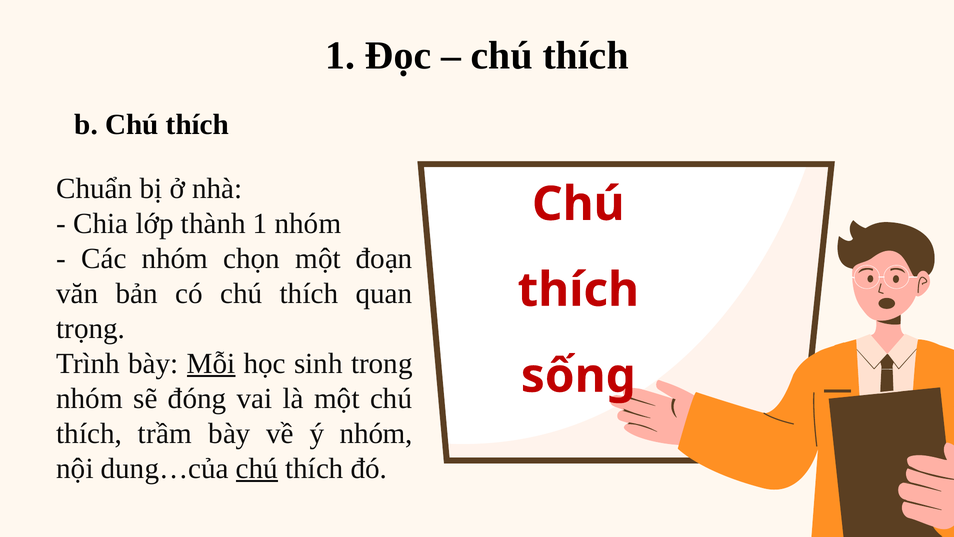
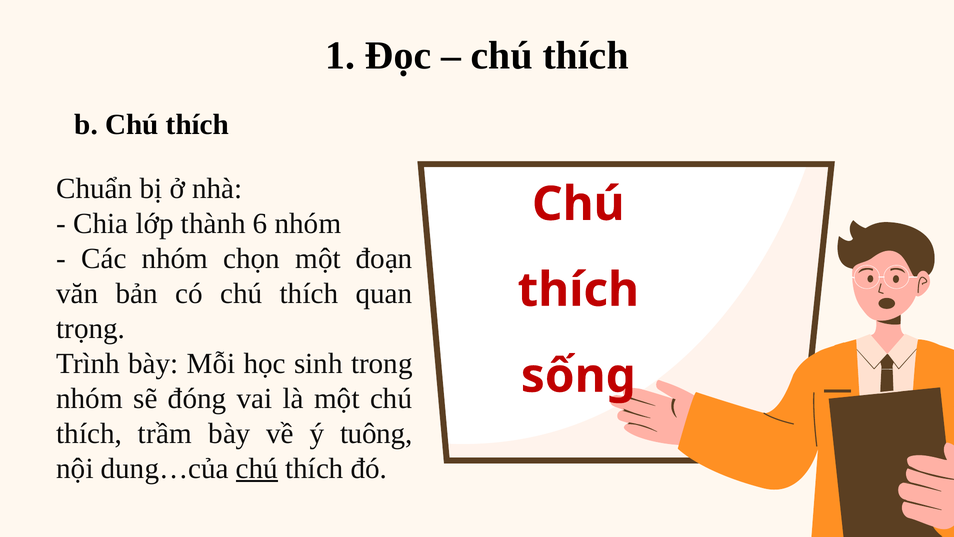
thành 1: 1 -> 6
Mỗi underline: present -> none
ý nhóm: nhóm -> tuông
